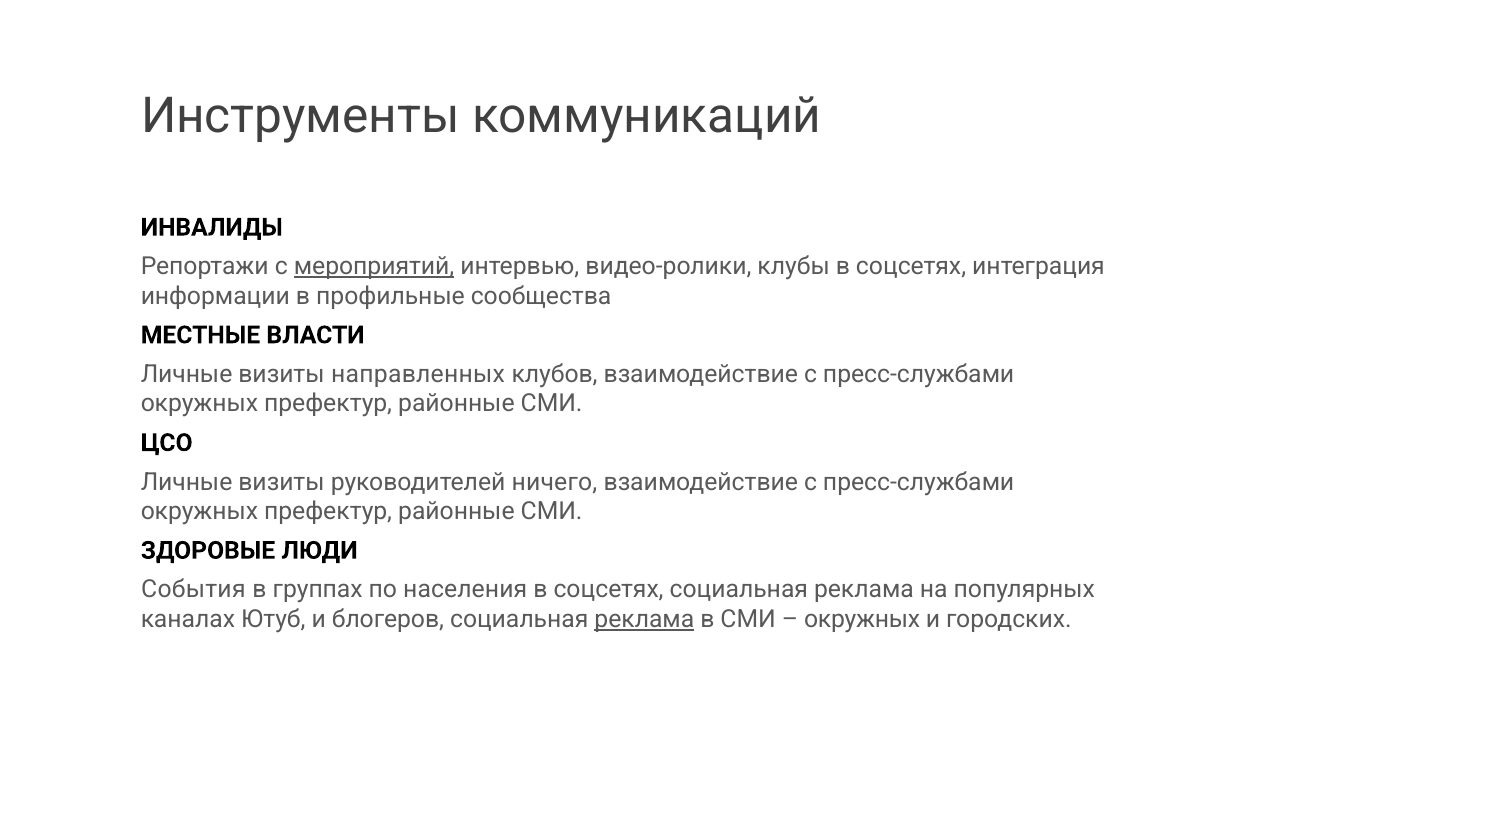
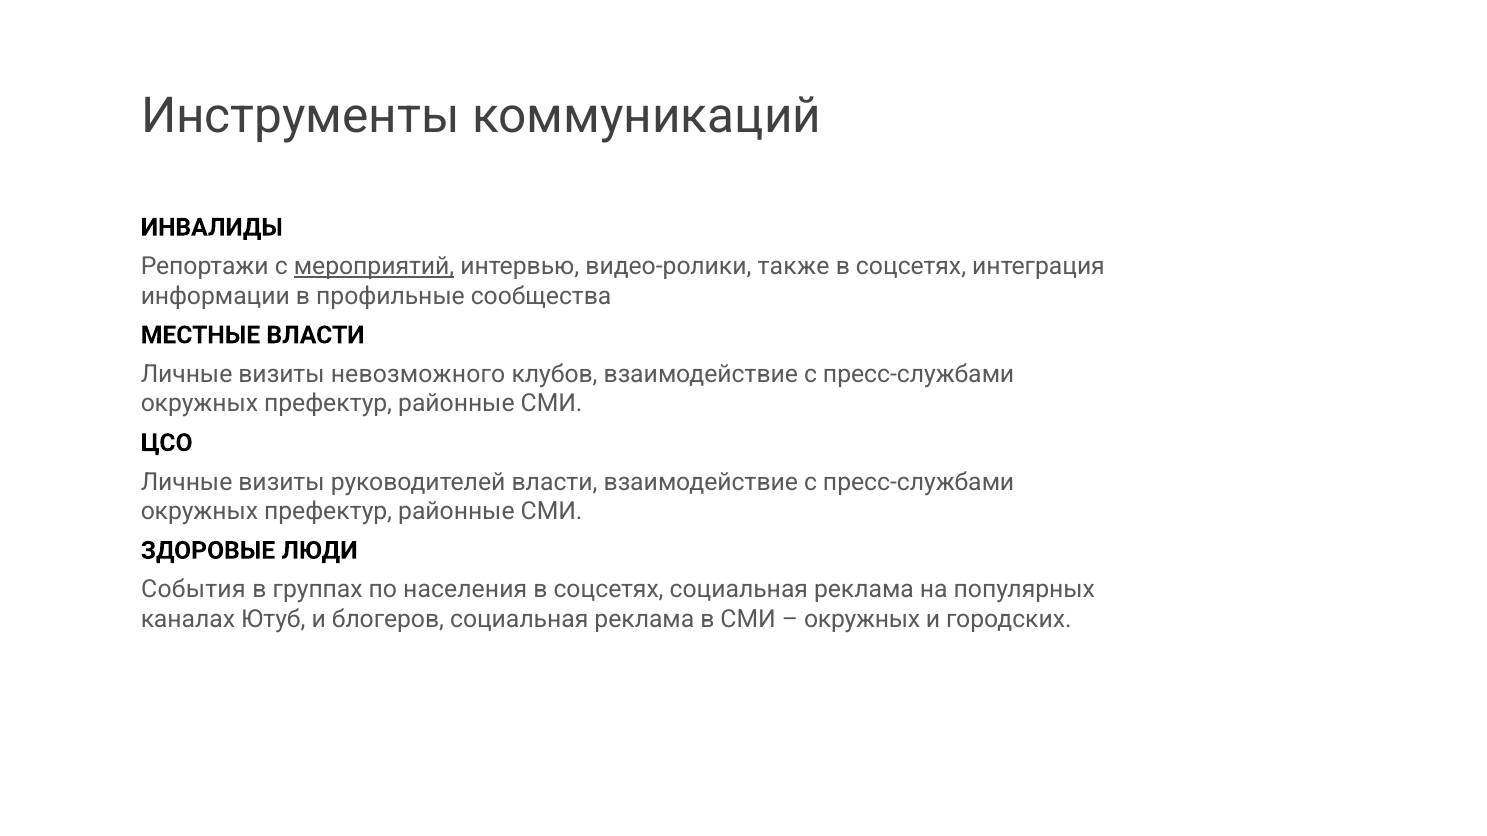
клубы: клубы -> также
направленных: направленных -> невозможного
руководителей ничего: ничего -> власти
реклама at (644, 620) underline: present -> none
